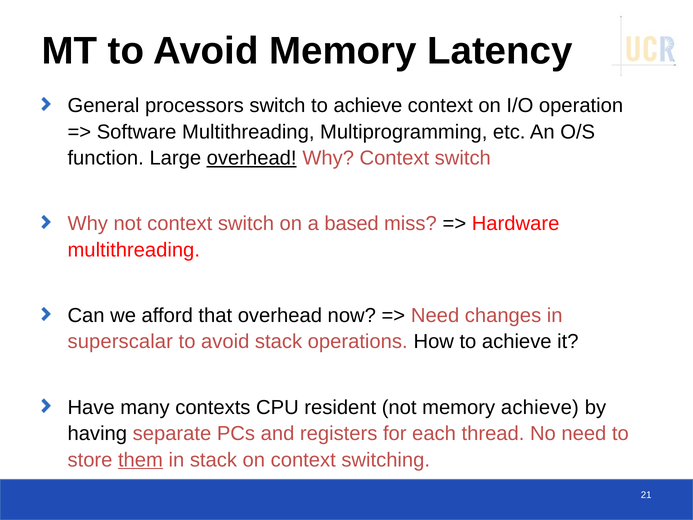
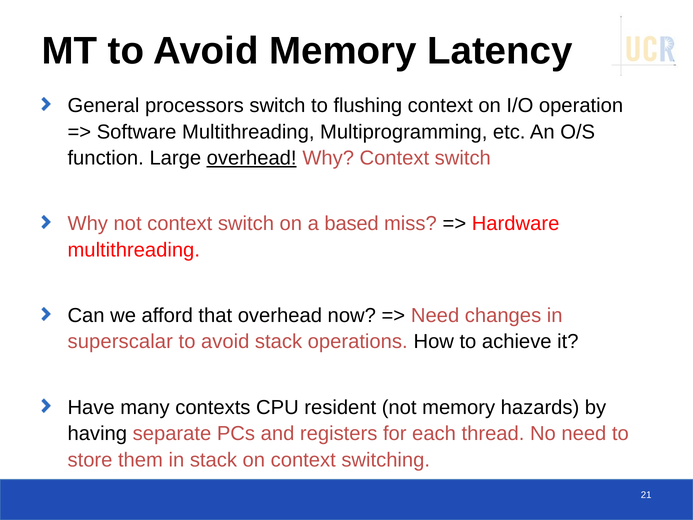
switch to achieve: achieve -> flushing
memory achieve: achieve -> hazards
them underline: present -> none
